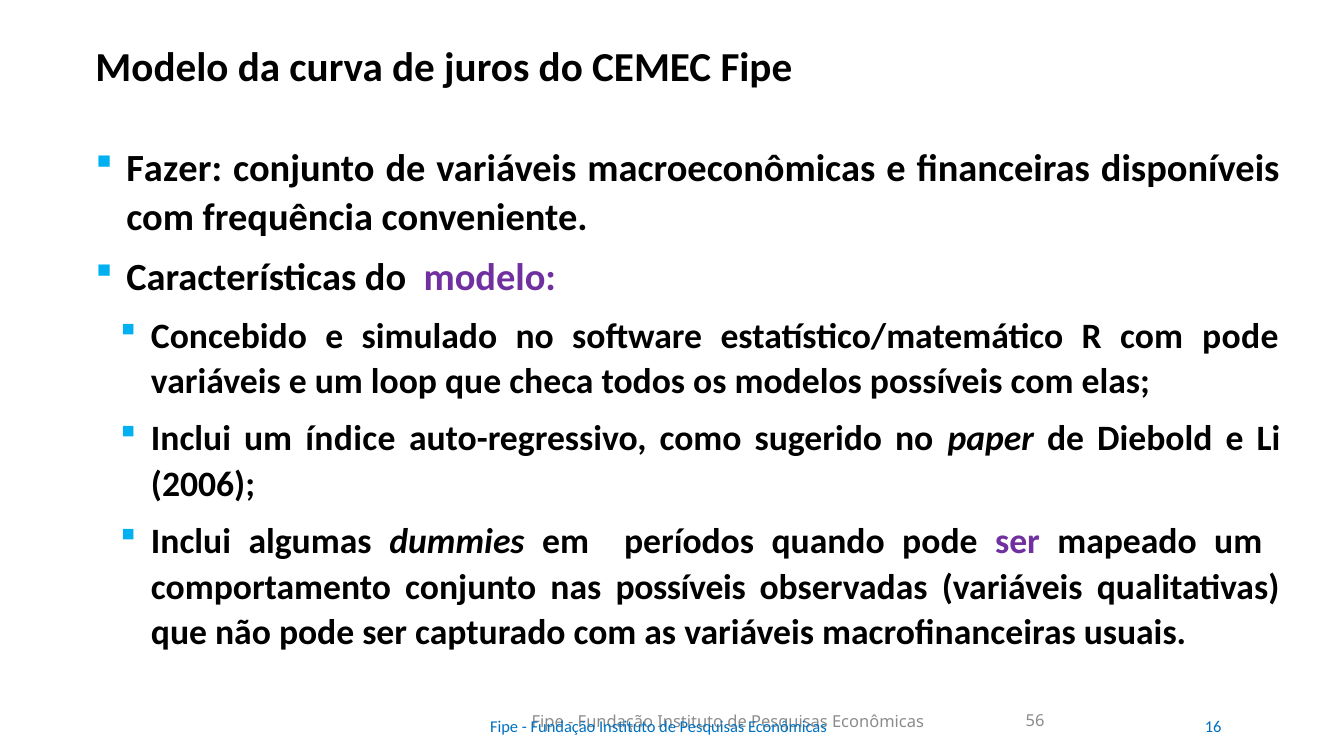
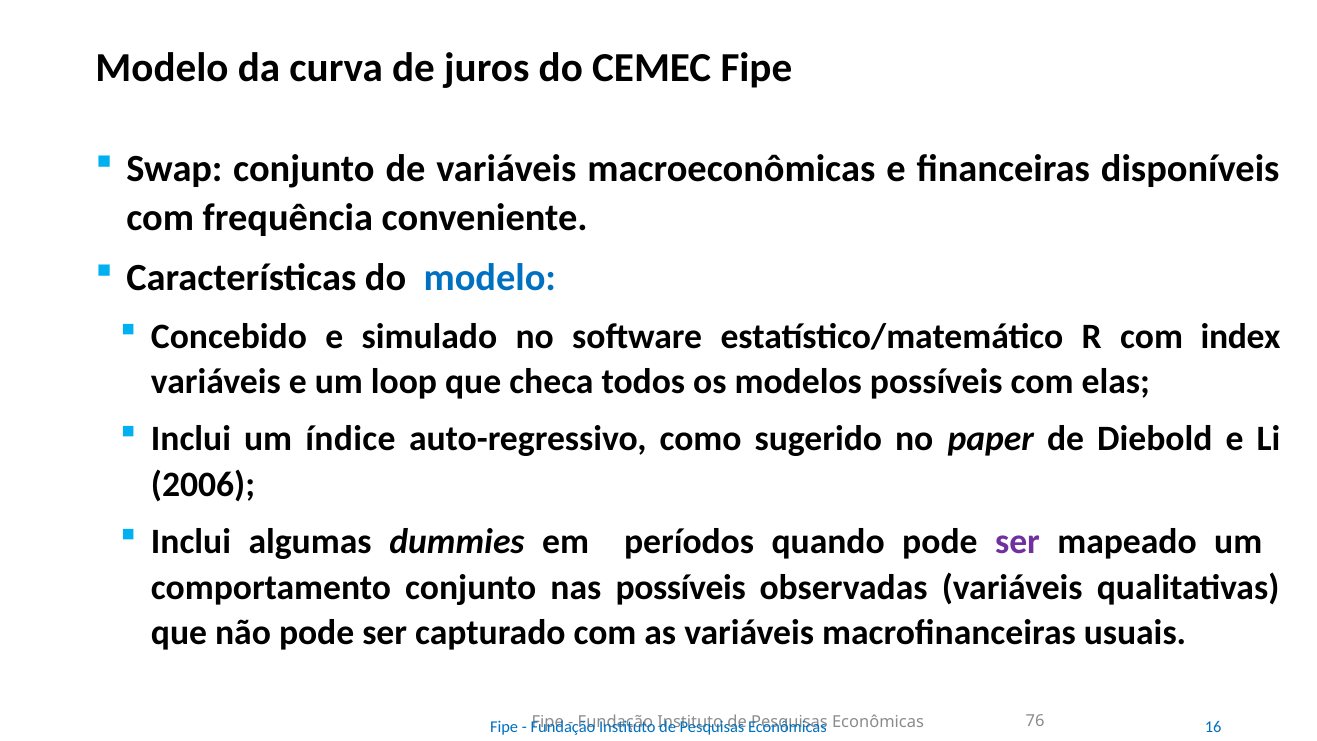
Fazer: Fazer -> Swap
modelo at (490, 278) colour: purple -> blue
com pode: pode -> index
56: 56 -> 76
